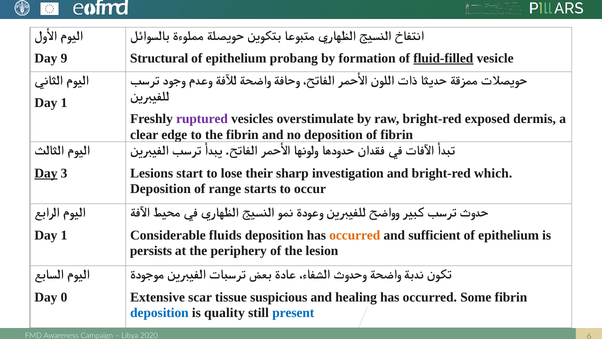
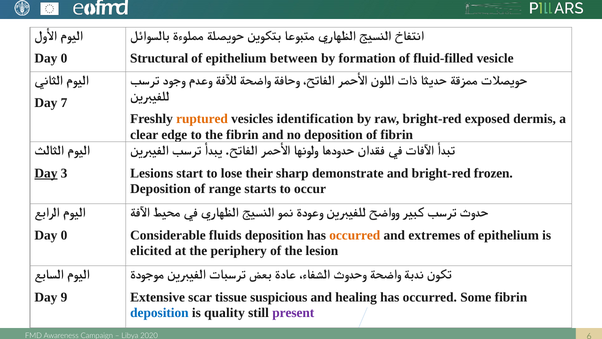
9 at (64, 58): 9 -> 0
probang: probang -> between
fluid-filled underline: present -> none
1 at (64, 103): 1 -> 7
ruptured colour: purple -> orange
overstimulate: overstimulate -> identification
investigation: investigation -> demonstrate
which: which -> frozen
1 at (64, 235): 1 -> 0
sufficient: sufficient -> extremes
persists: persists -> elicited
0: 0 -> 9
present colour: blue -> purple
